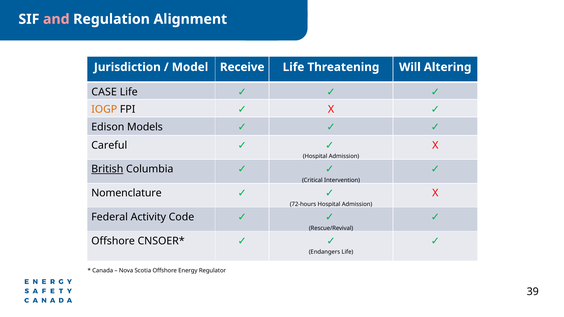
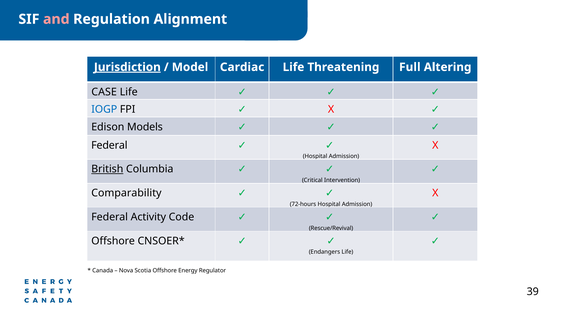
Jurisdiction underline: none -> present
Receive: Receive -> Cardiac
Will: Will -> Full
IOGP colour: orange -> blue
Careful at (109, 145): Careful -> Federal
Nomenclature: Nomenclature -> Comparability
